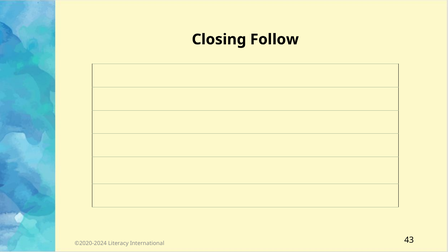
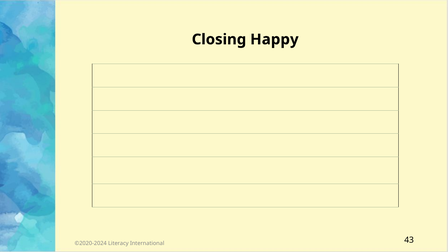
Follow: Follow -> Happy
